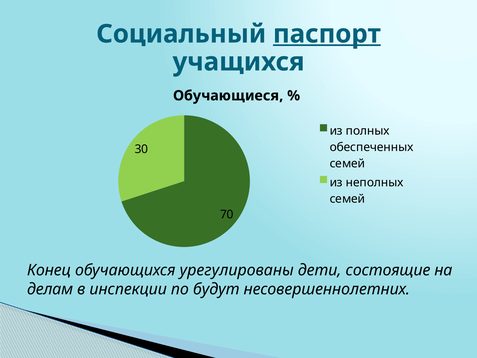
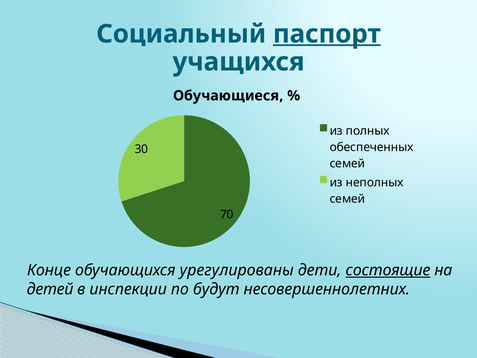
Конец: Конец -> Конце
состоящие underline: none -> present
делам: делам -> детей
